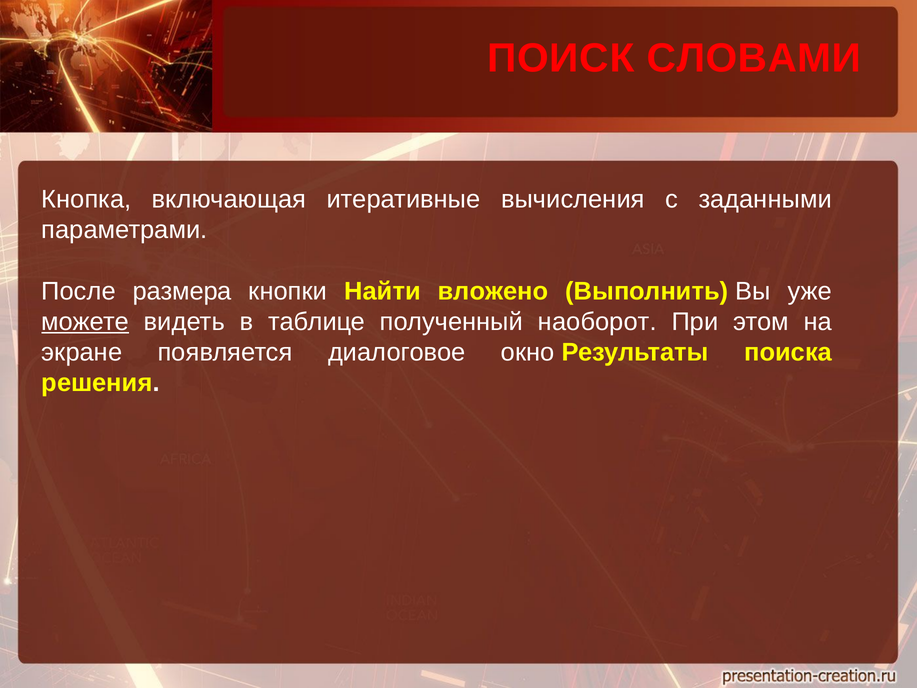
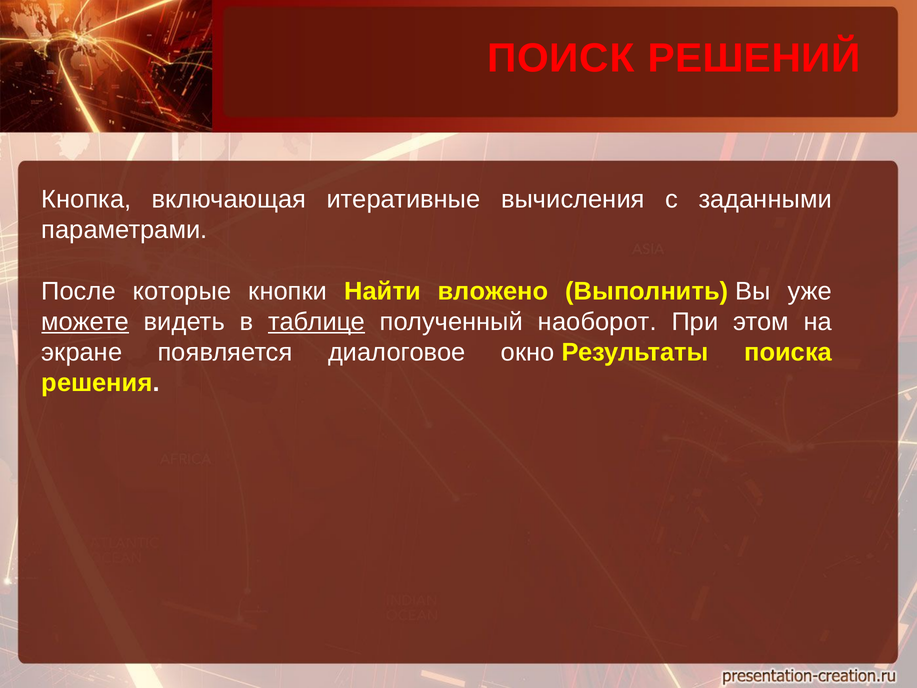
СЛОВАМИ: СЛОВАМИ -> РЕШЕНИЙ
размера: размера -> которые
таблице underline: none -> present
